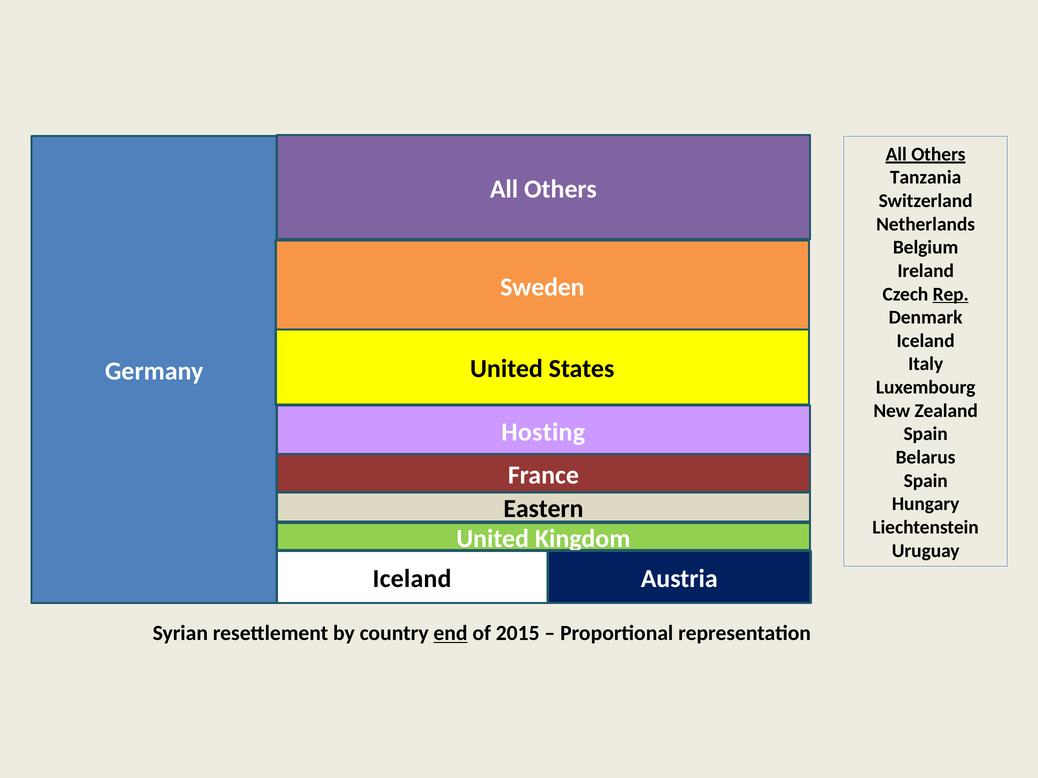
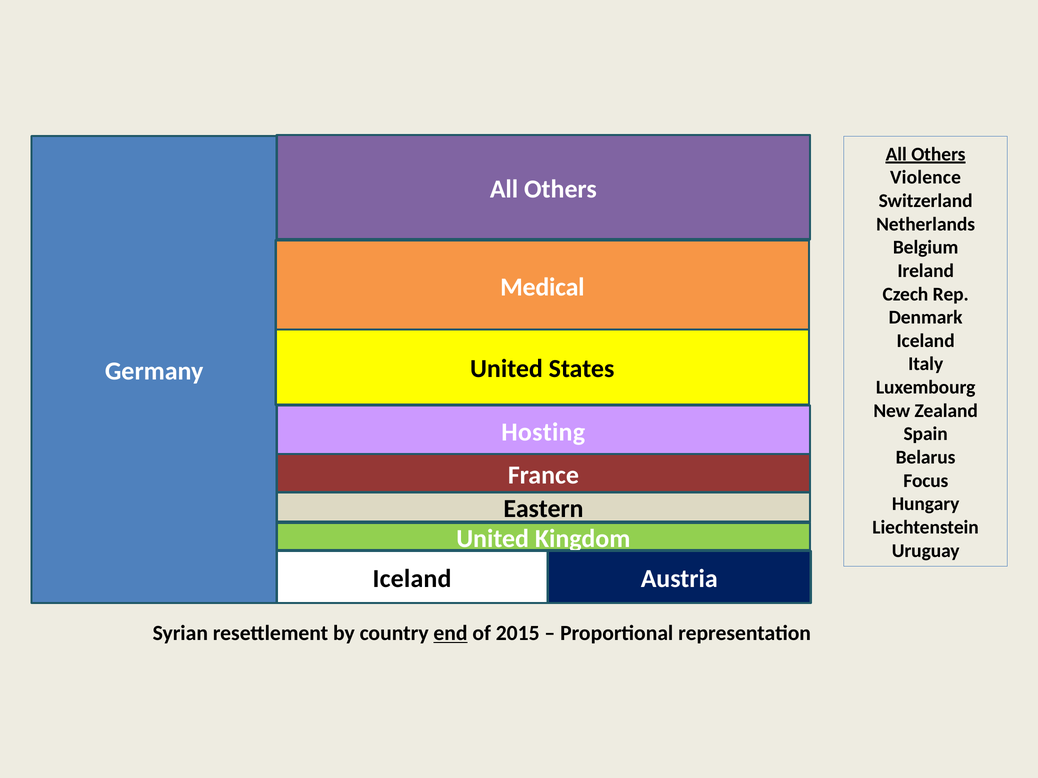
Tanzania: Tanzania -> Violence
Sweden: Sweden -> Medical
Rep underline: present -> none
Spain at (926, 481): Spain -> Focus
